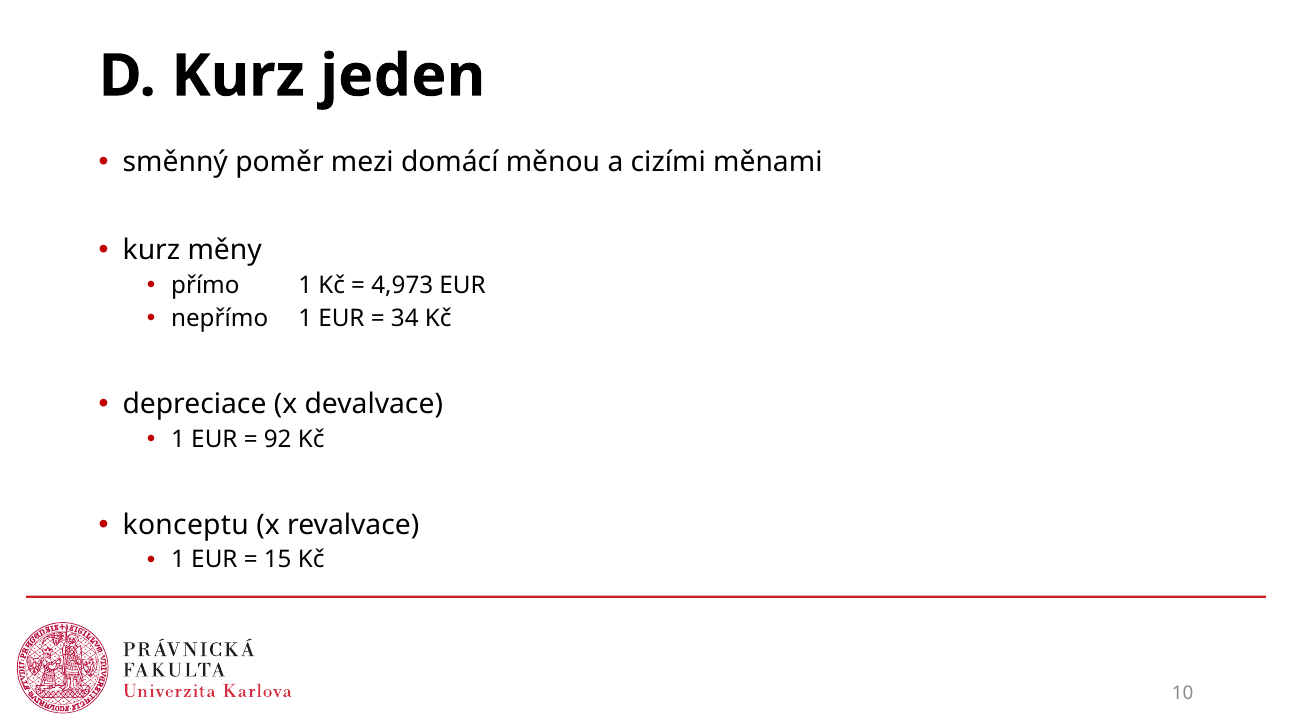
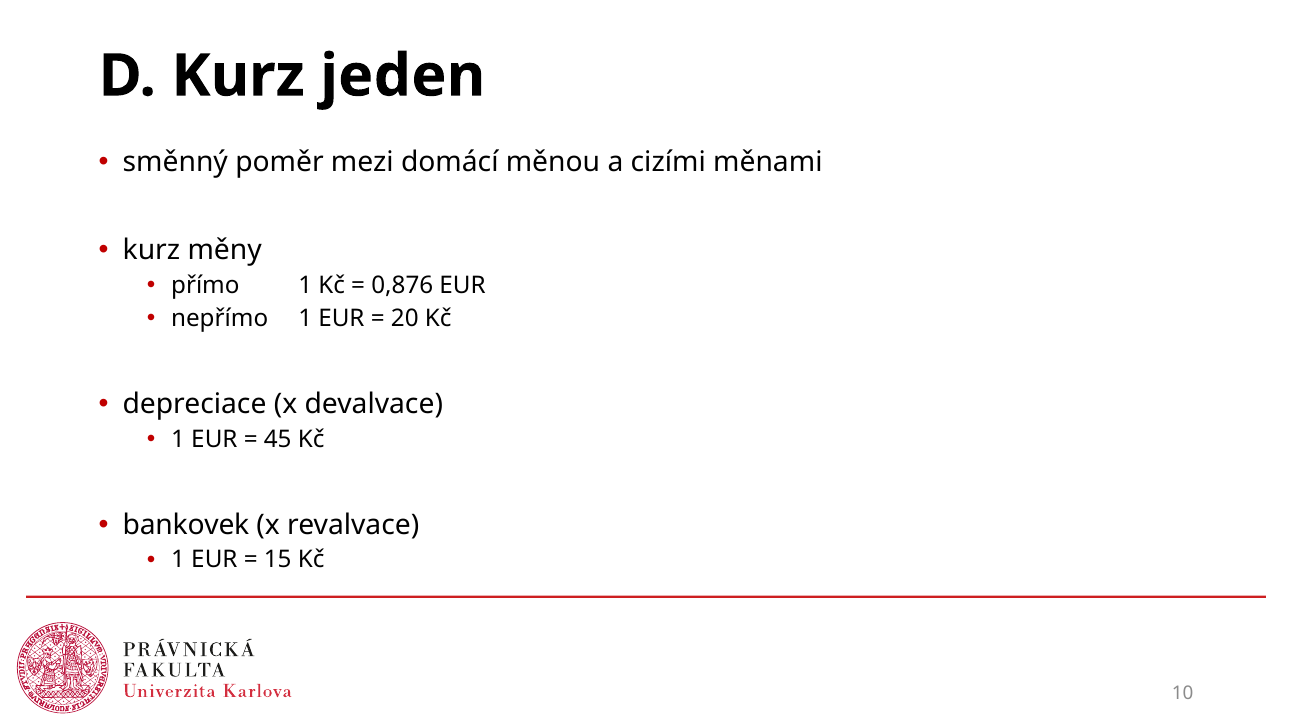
4,973: 4,973 -> 0,876
34: 34 -> 20
92: 92 -> 45
konceptu: konceptu -> bankovek
